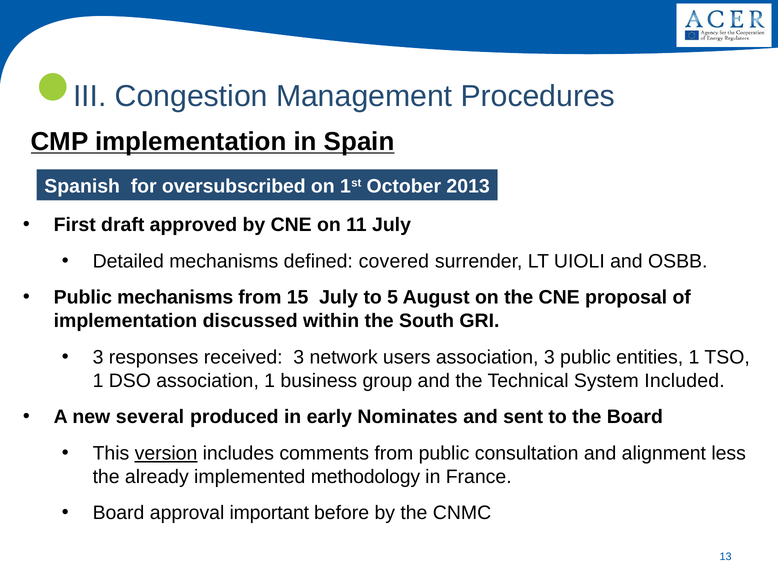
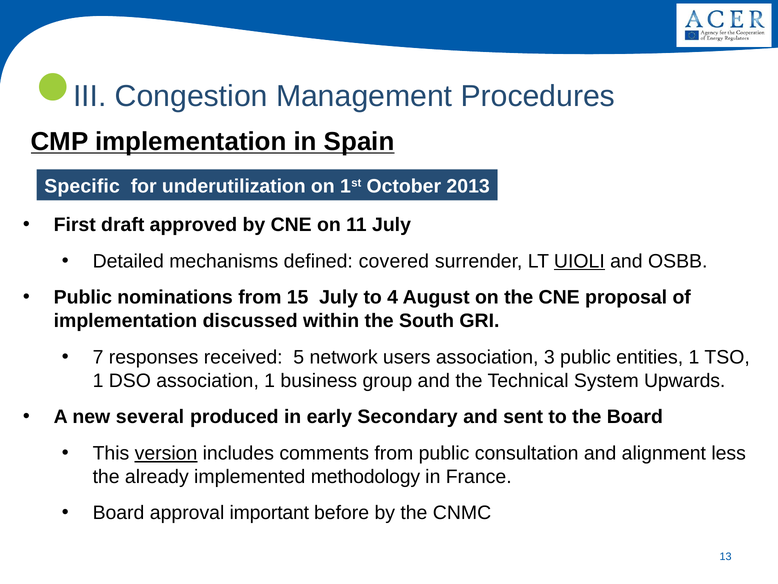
Spanish: Spanish -> Specific
oversubscribed: oversubscribed -> underutilization
UIOLI underline: none -> present
Public mechanisms: mechanisms -> nominations
5: 5 -> 4
3 at (98, 357): 3 -> 7
received 3: 3 -> 5
Included: Included -> Upwards
Nominates: Nominates -> Secondary
